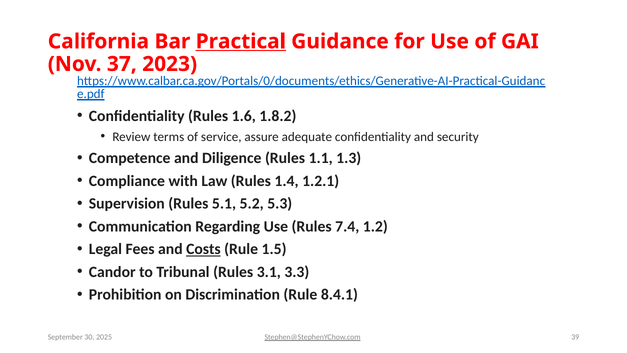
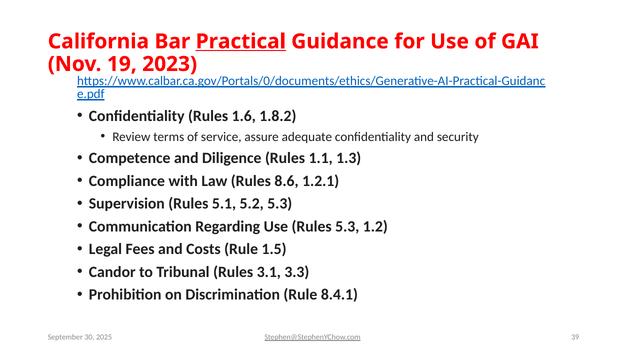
37: 37 -> 19
1.4: 1.4 -> 8.6
Rules 7.4: 7.4 -> 5.3
Costs underline: present -> none
